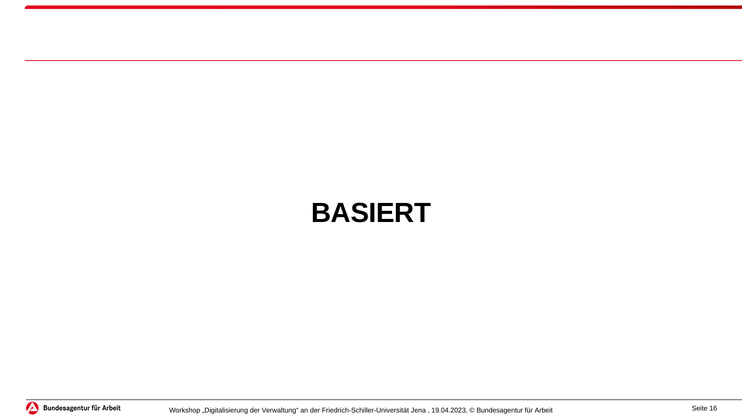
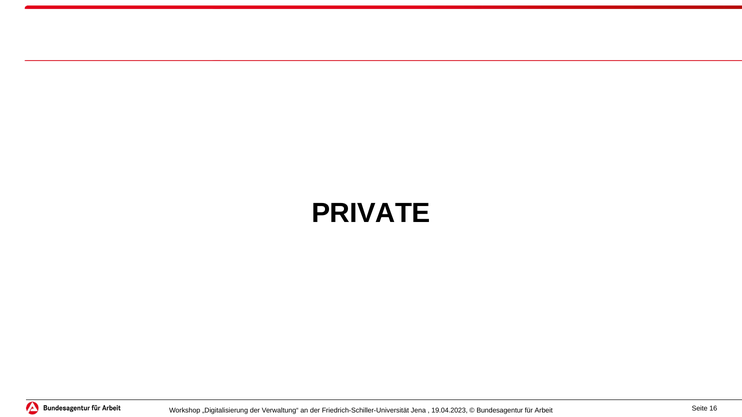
BASIERT: BASIERT -> PRIVATE
